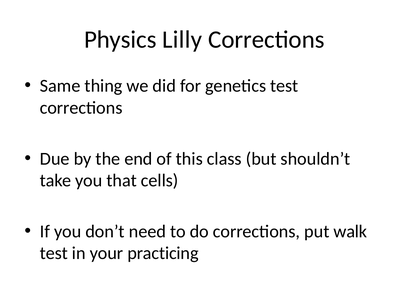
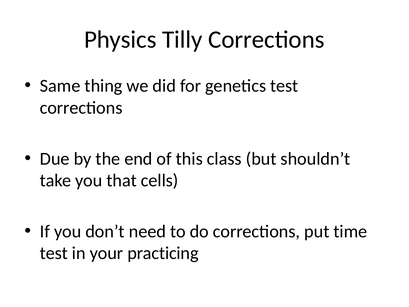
Lilly: Lilly -> Tilly
walk: walk -> time
